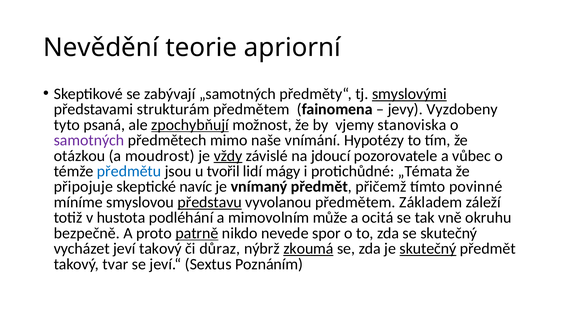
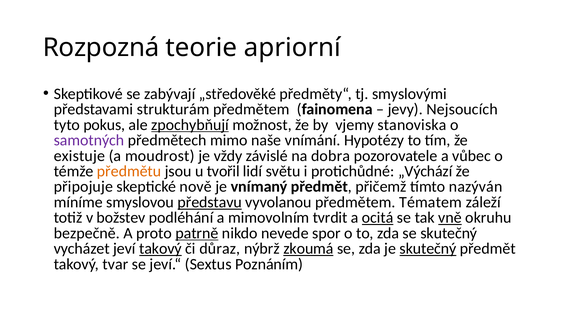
Nevědění: Nevědění -> Rozpozná
„samotných: „samotných -> „středověké
smyslovými underline: present -> none
Vyzdobeny: Vyzdobeny -> Nejsoucích
psaná: psaná -> pokus
otázkou: otázkou -> existuje
vždy underline: present -> none
jdoucí: jdoucí -> dobra
předmětu colour: blue -> orange
mágy: mágy -> světu
„Témata: „Témata -> „Výchází
navíc: navíc -> nově
povinné: povinné -> nazýván
Základem: Základem -> Tématem
hustota: hustota -> božstev
může: může -> tvrdit
ocitá underline: none -> present
vně underline: none -> present
takový at (160, 249) underline: none -> present
